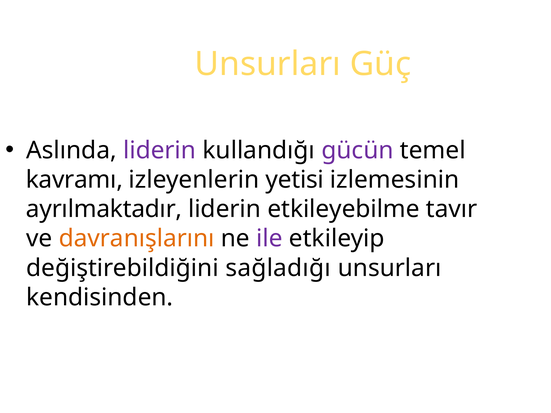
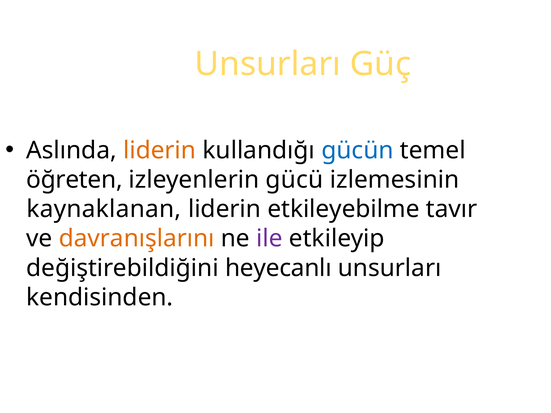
liderin at (160, 151) colour: purple -> orange
gücün colour: purple -> blue
kavramı: kavramı -> öğreten
yetisi: yetisi -> gücü
ayrılmaktadır: ayrılmaktadır -> kaynaklanan
sağladığı: sağladığı -> heyecanlı
